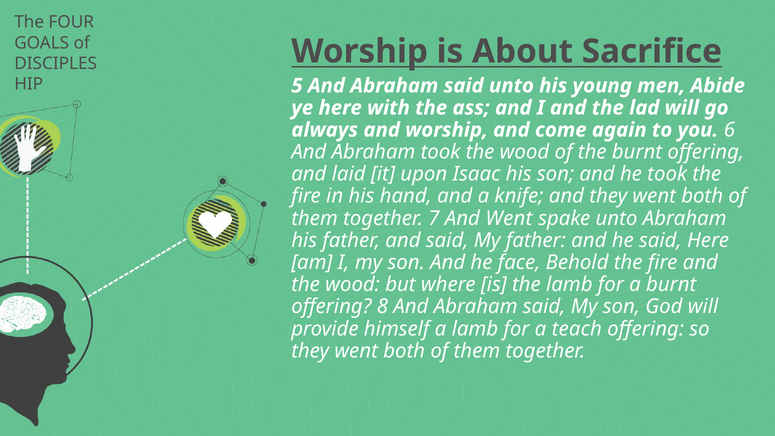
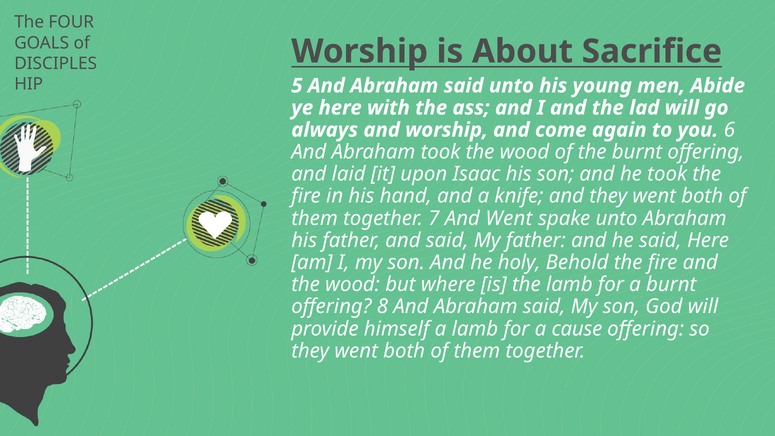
face: face -> holy
teach: teach -> cause
